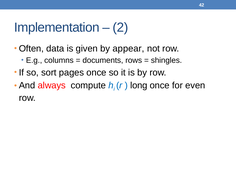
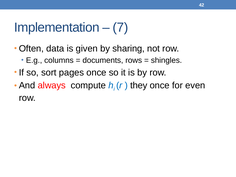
2: 2 -> 7
appear: appear -> sharing
long: long -> they
